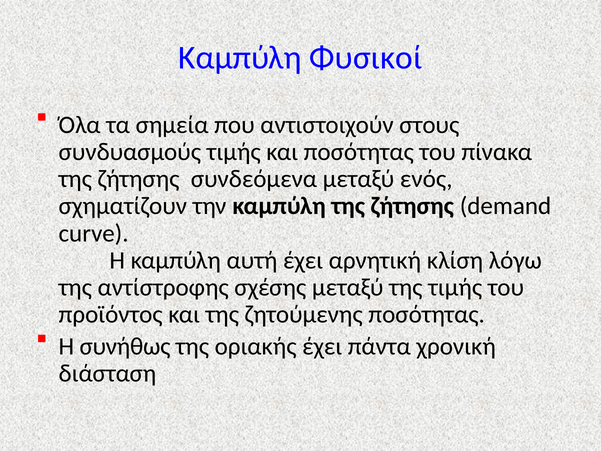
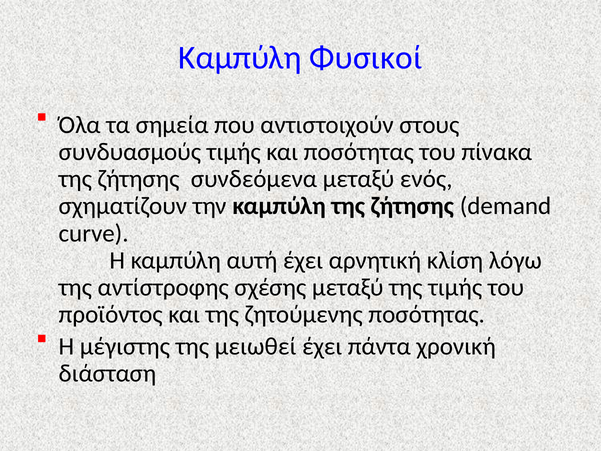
συνήθως: συνήθως -> μέγιστης
οριακής: οριακής -> μειωθεί
